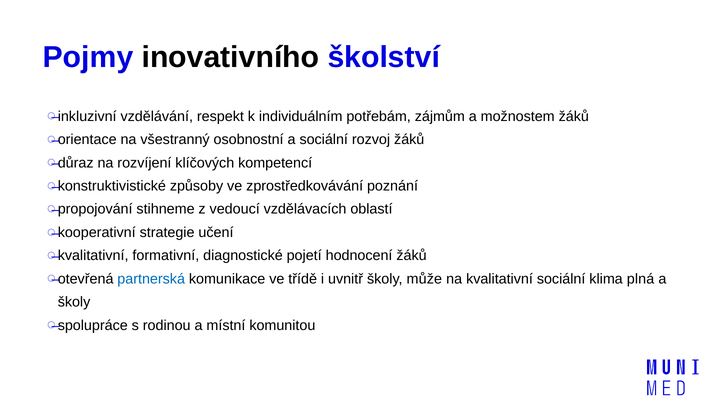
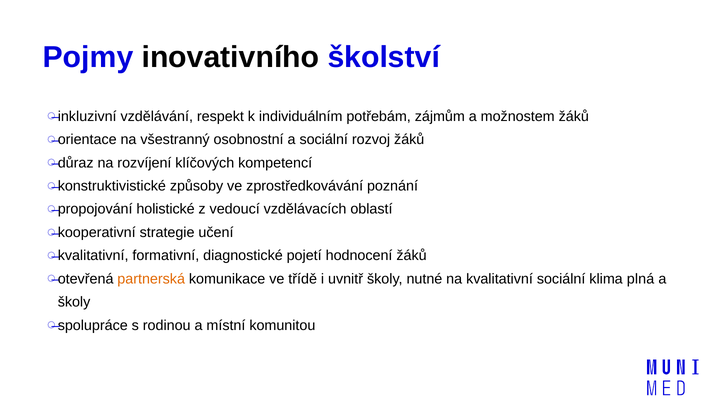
stihneme: stihneme -> holistické
partnerská colour: blue -> orange
může: může -> nutné
